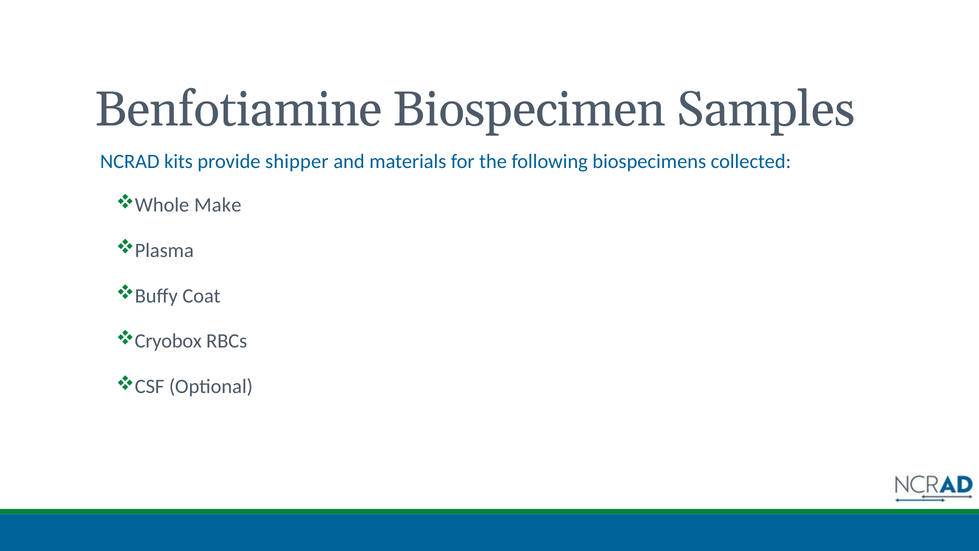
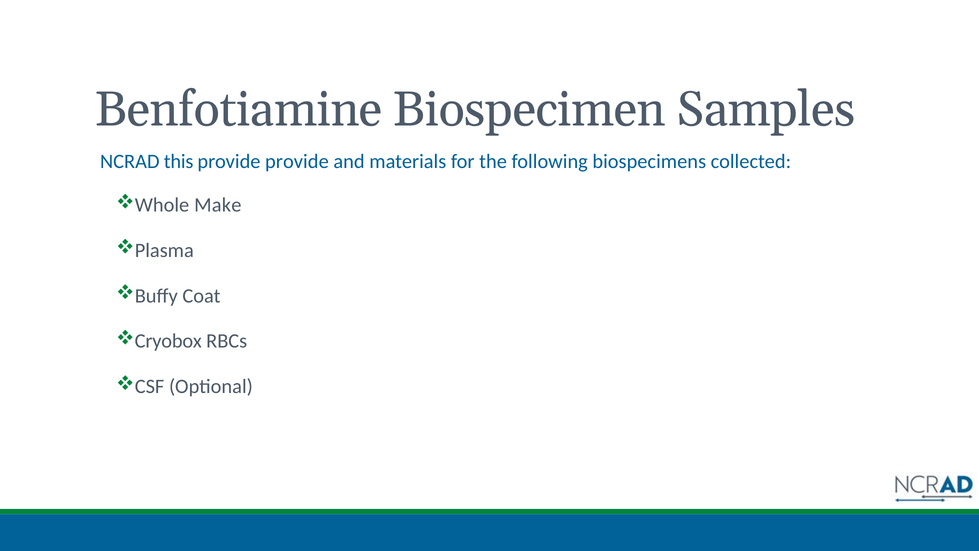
kits: kits -> this
provide shipper: shipper -> provide
